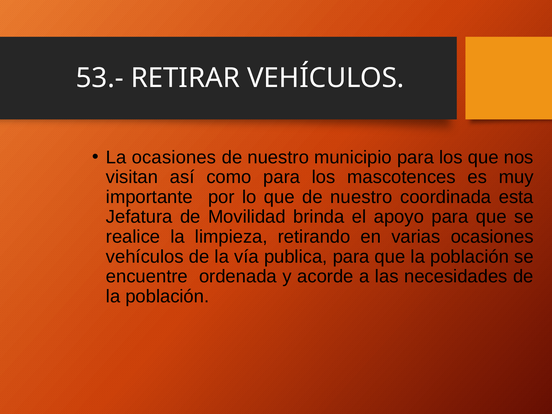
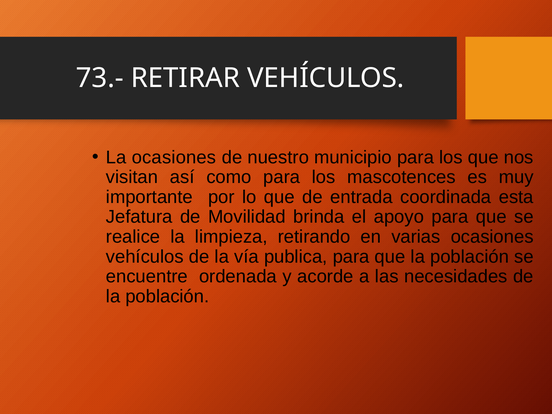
53.-: 53.- -> 73.-
que de nuestro: nuestro -> entrada
